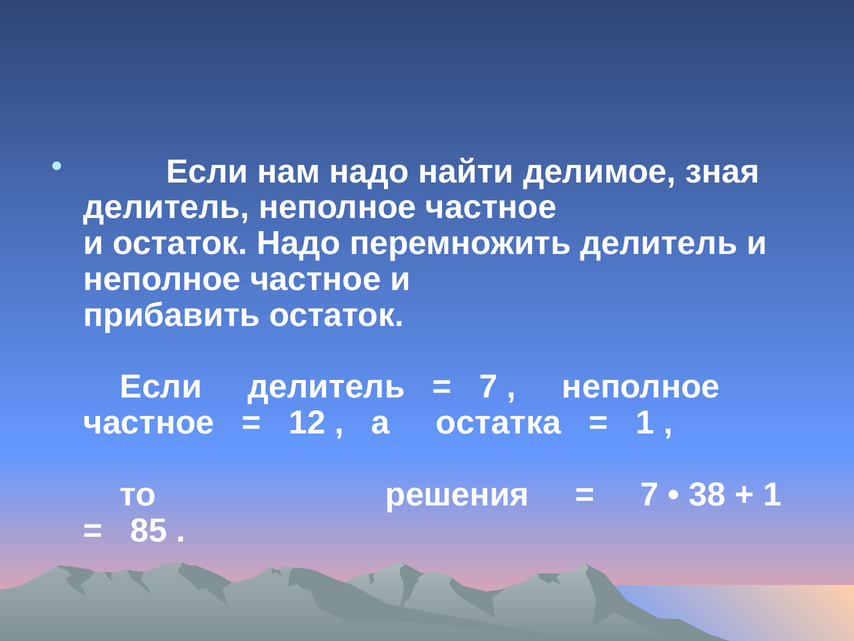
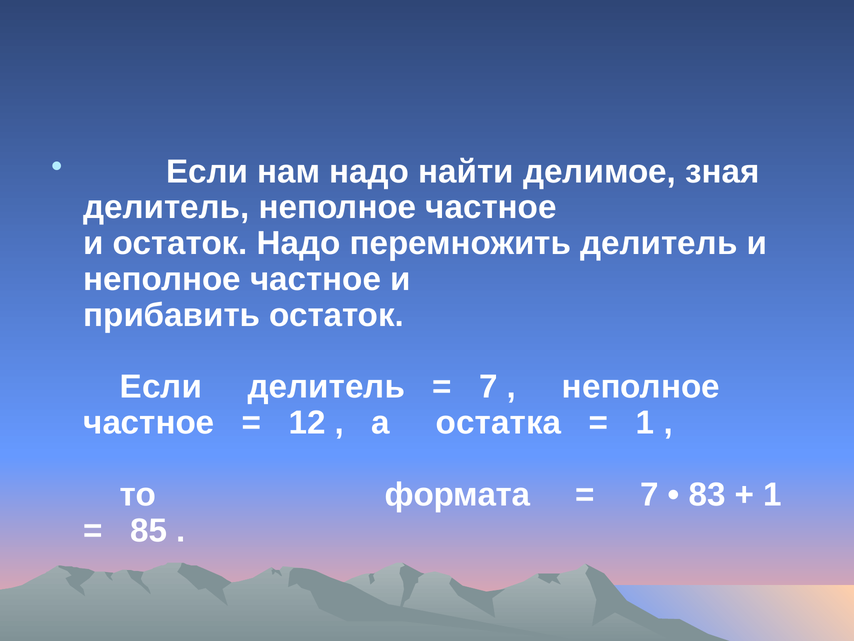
решения: решения -> формата
38: 38 -> 83
